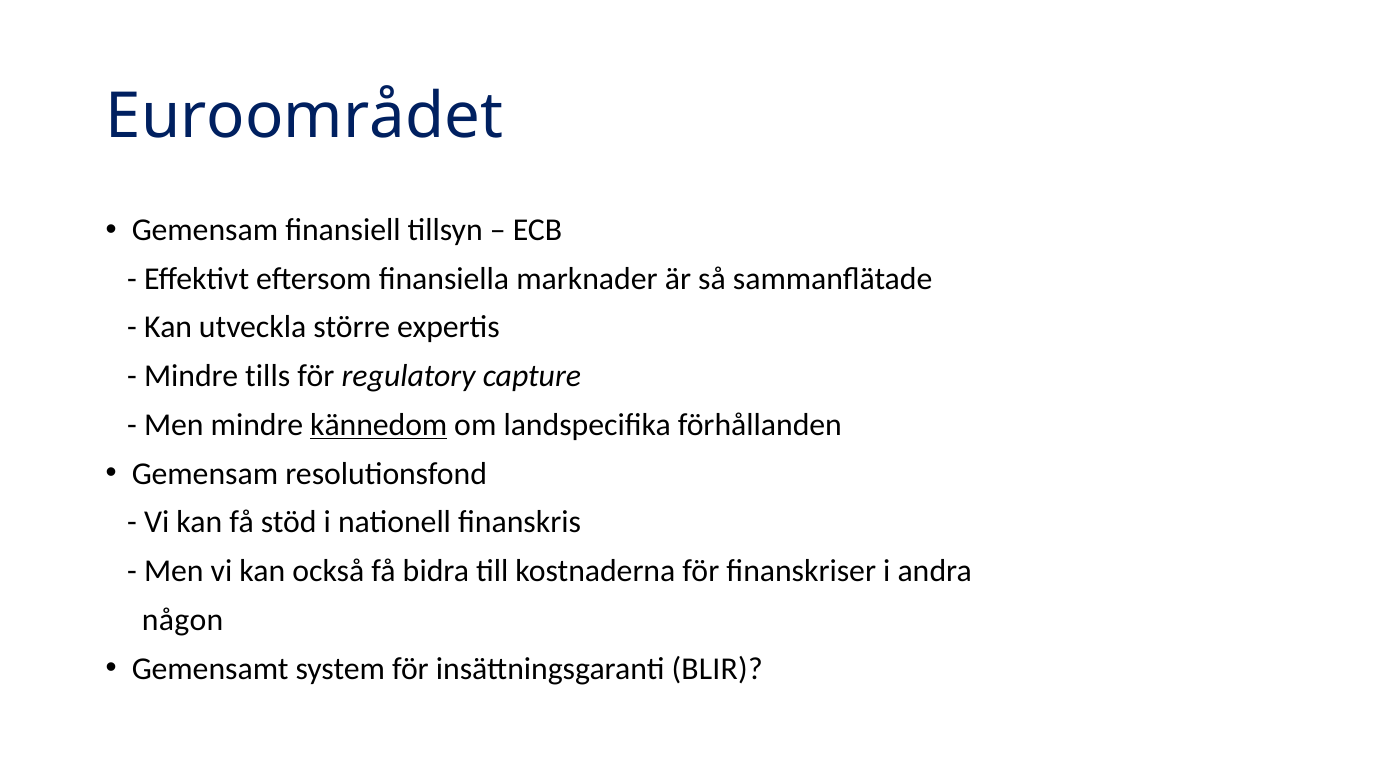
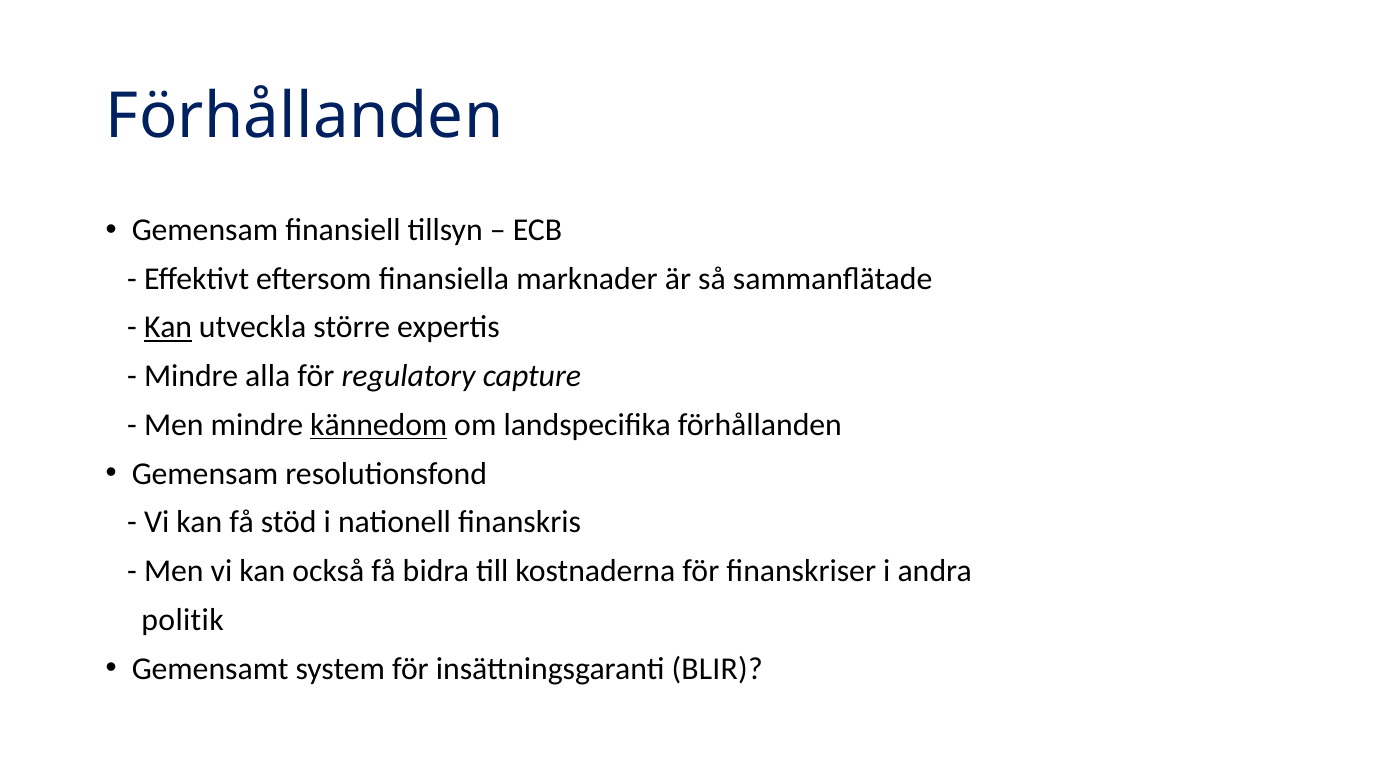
Euroområdet at (305, 117): Euroområdet -> Förhållanden
Kan at (168, 327) underline: none -> present
tills: tills -> alla
någon: någon -> politik
